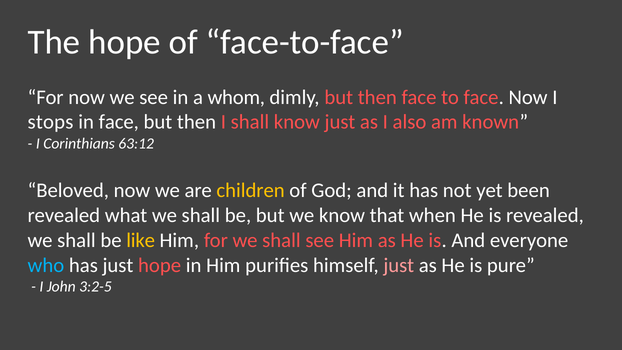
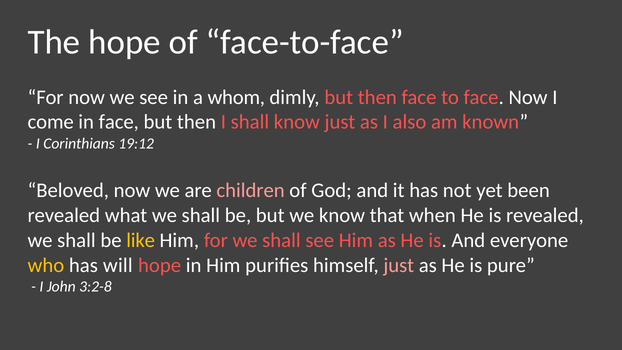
stops: stops -> come
63:12: 63:12 -> 19:12
children colour: yellow -> pink
who colour: light blue -> yellow
has just: just -> will
3:2-5: 3:2-5 -> 3:2-8
